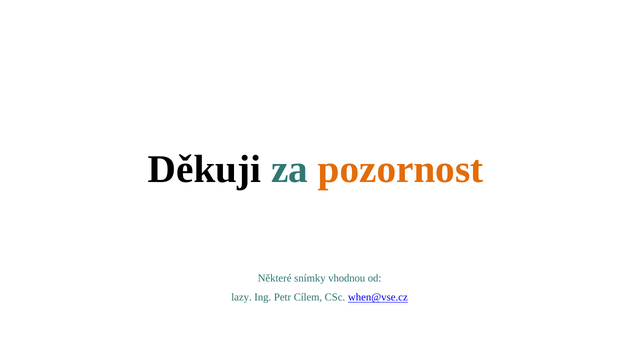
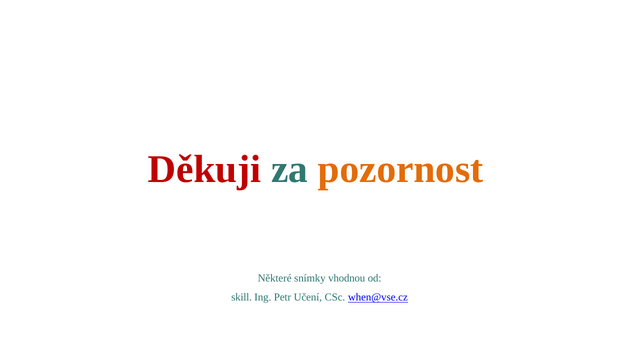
Děkuji colour: black -> red
lazy: lazy -> skill
Cílem: Cílem -> Učení
